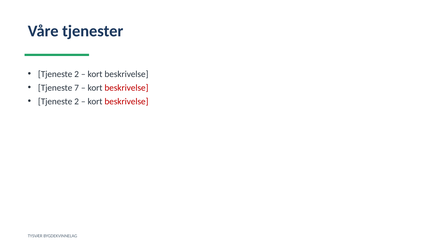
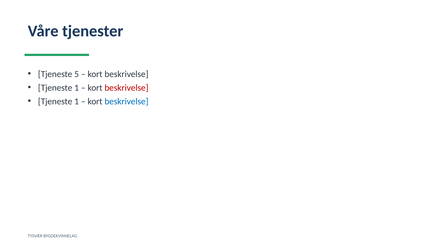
2 at (77, 74): 2 -> 5
7 at (77, 88): 7 -> 1
2 at (77, 101): 2 -> 1
beskrivelse at (126, 101) colour: red -> blue
